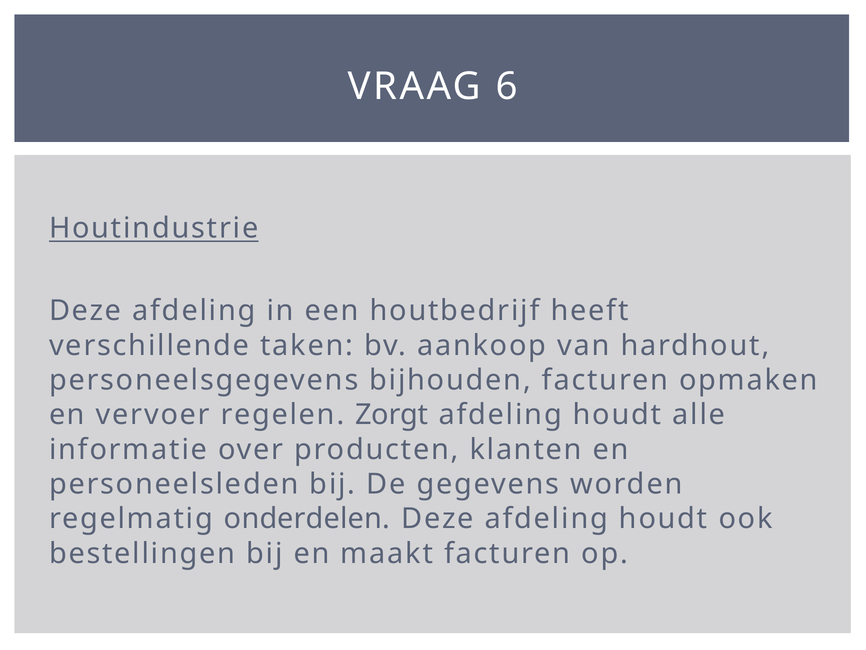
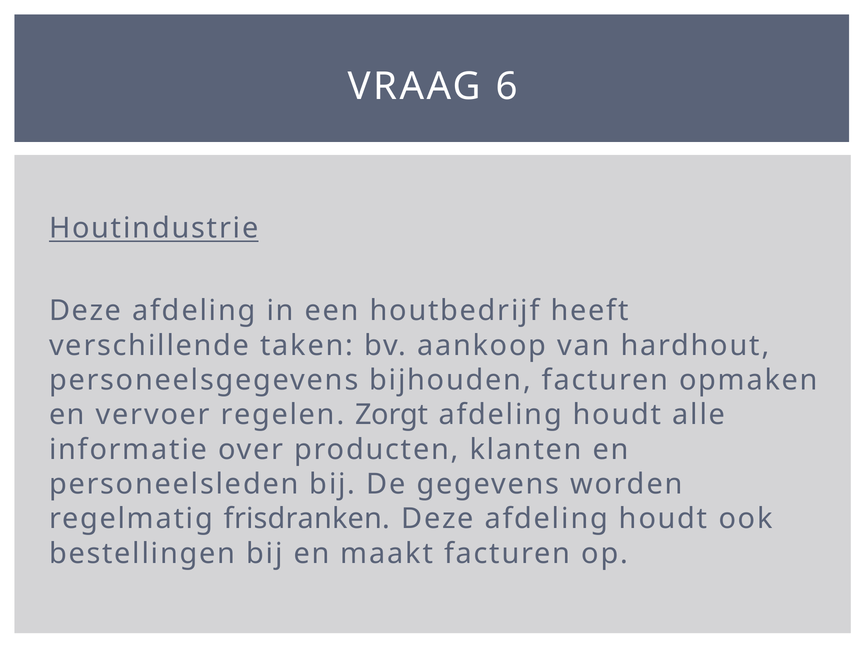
onderdelen: onderdelen -> frisdranken
